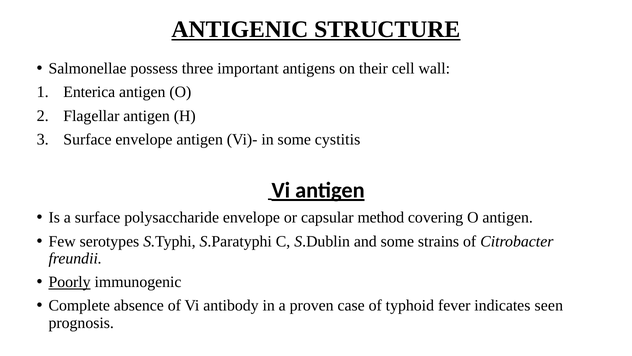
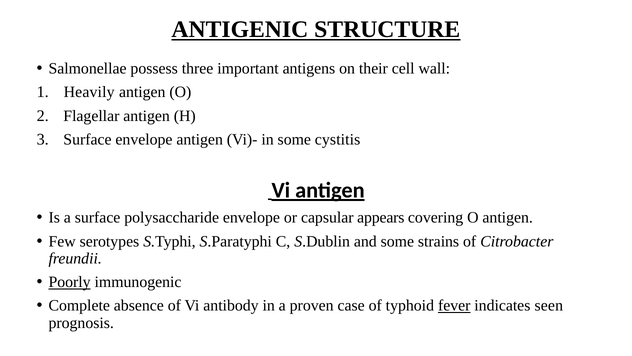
Enterica: Enterica -> Heavily
method: method -> appears
fever underline: none -> present
